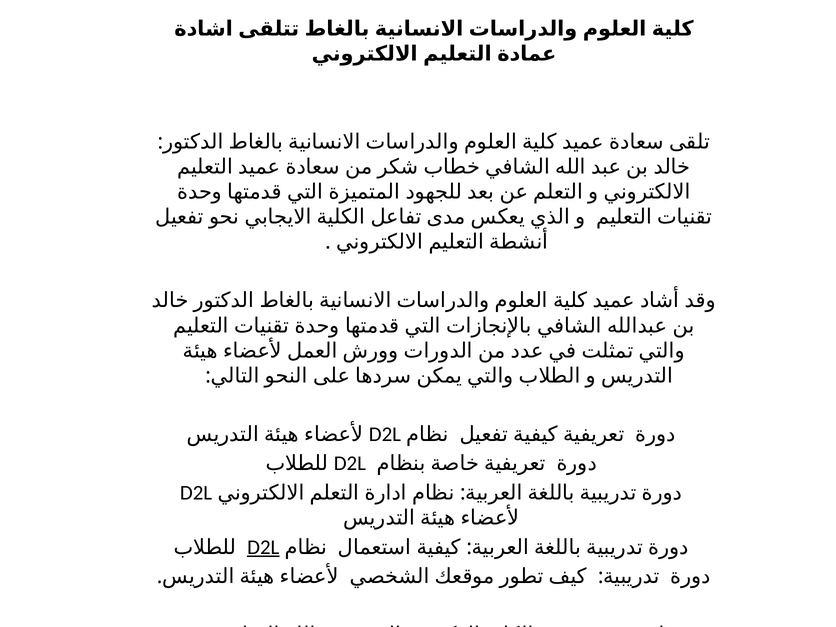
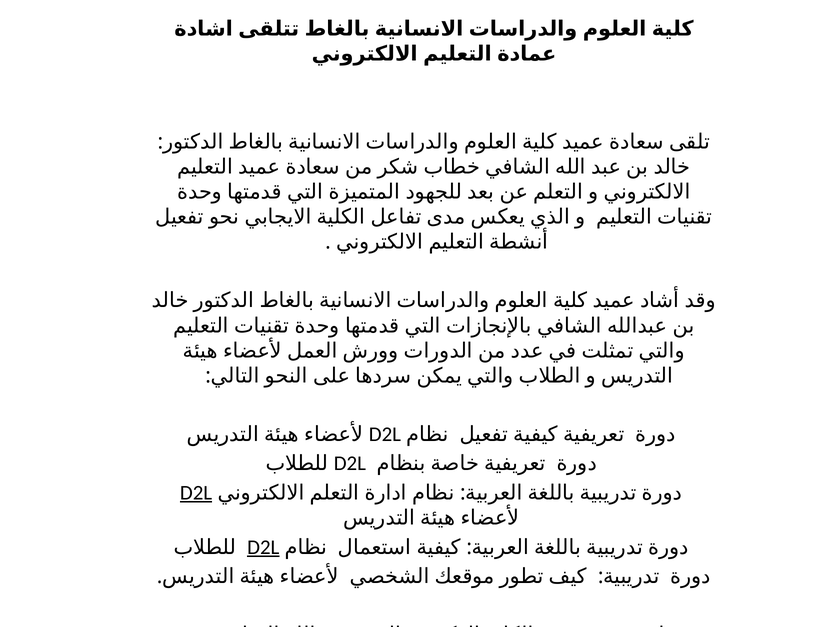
D2L at (196, 493) underline: none -> present
